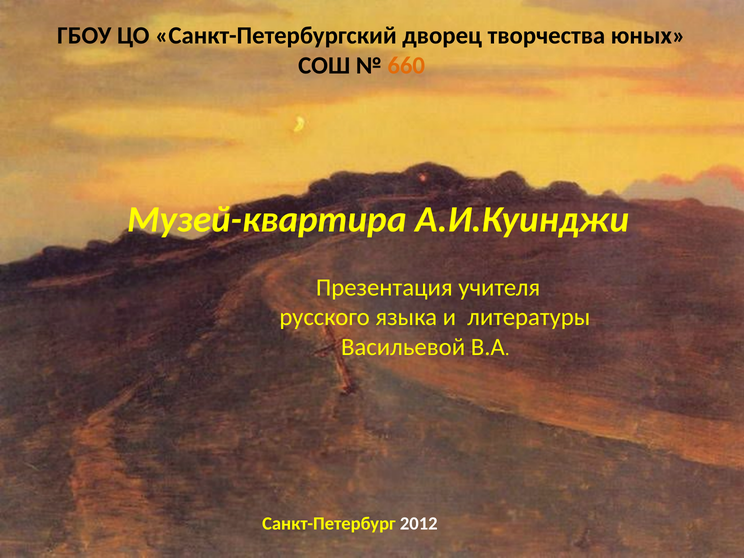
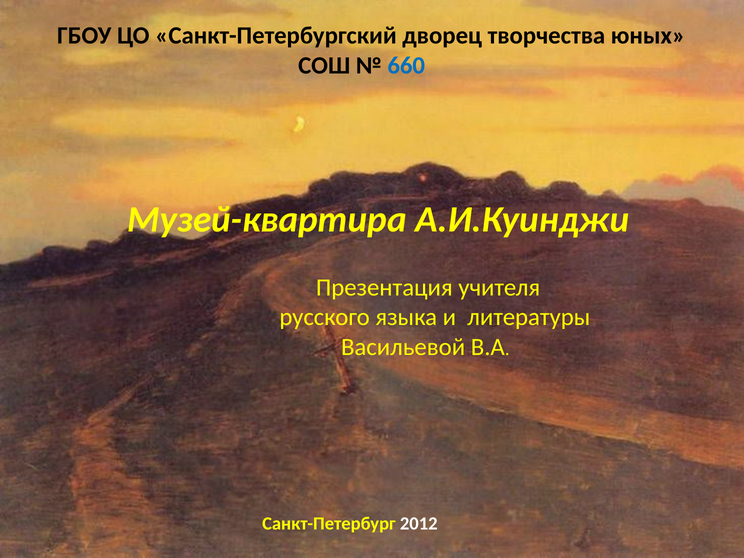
660 colour: orange -> blue
